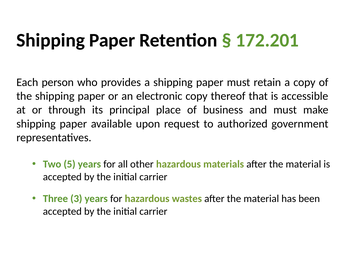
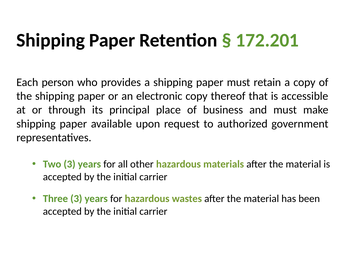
Two 5: 5 -> 3
